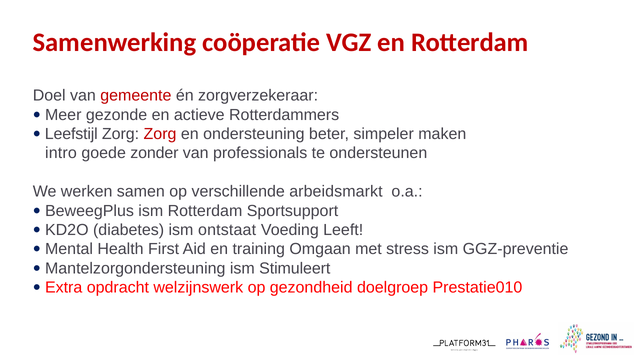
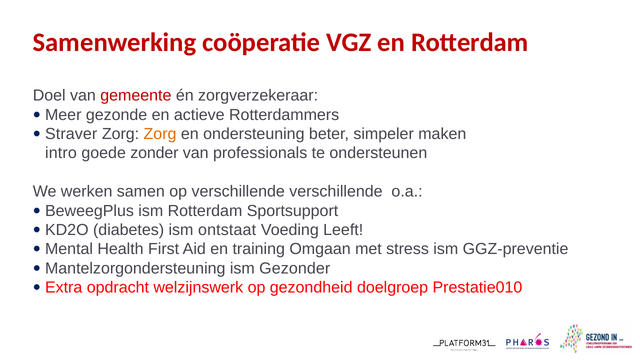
Leefstijl: Leefstijl -> Straver
Zorg at (160, 134) colour: red -> orange
verschillende arbeidsmarkt: arbeidsmarkt -> verschillende
Stimuleert: Stimuleert -> Gezonder
